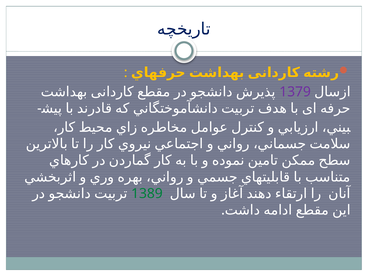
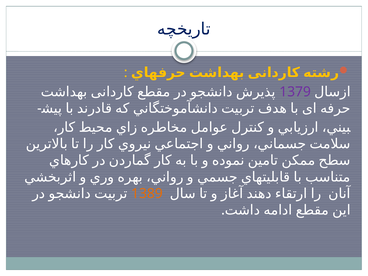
1389 colour: green -> orange
